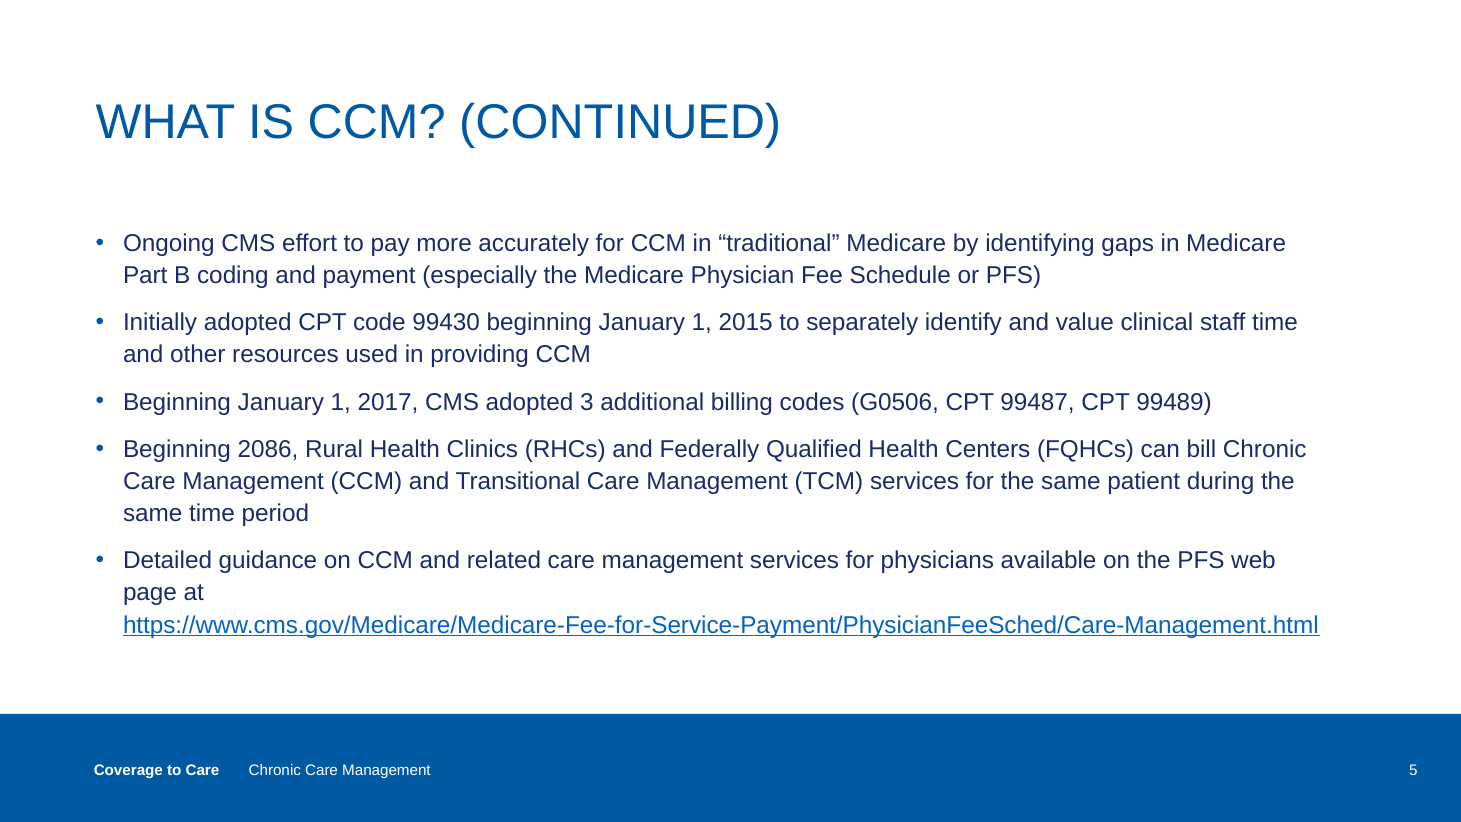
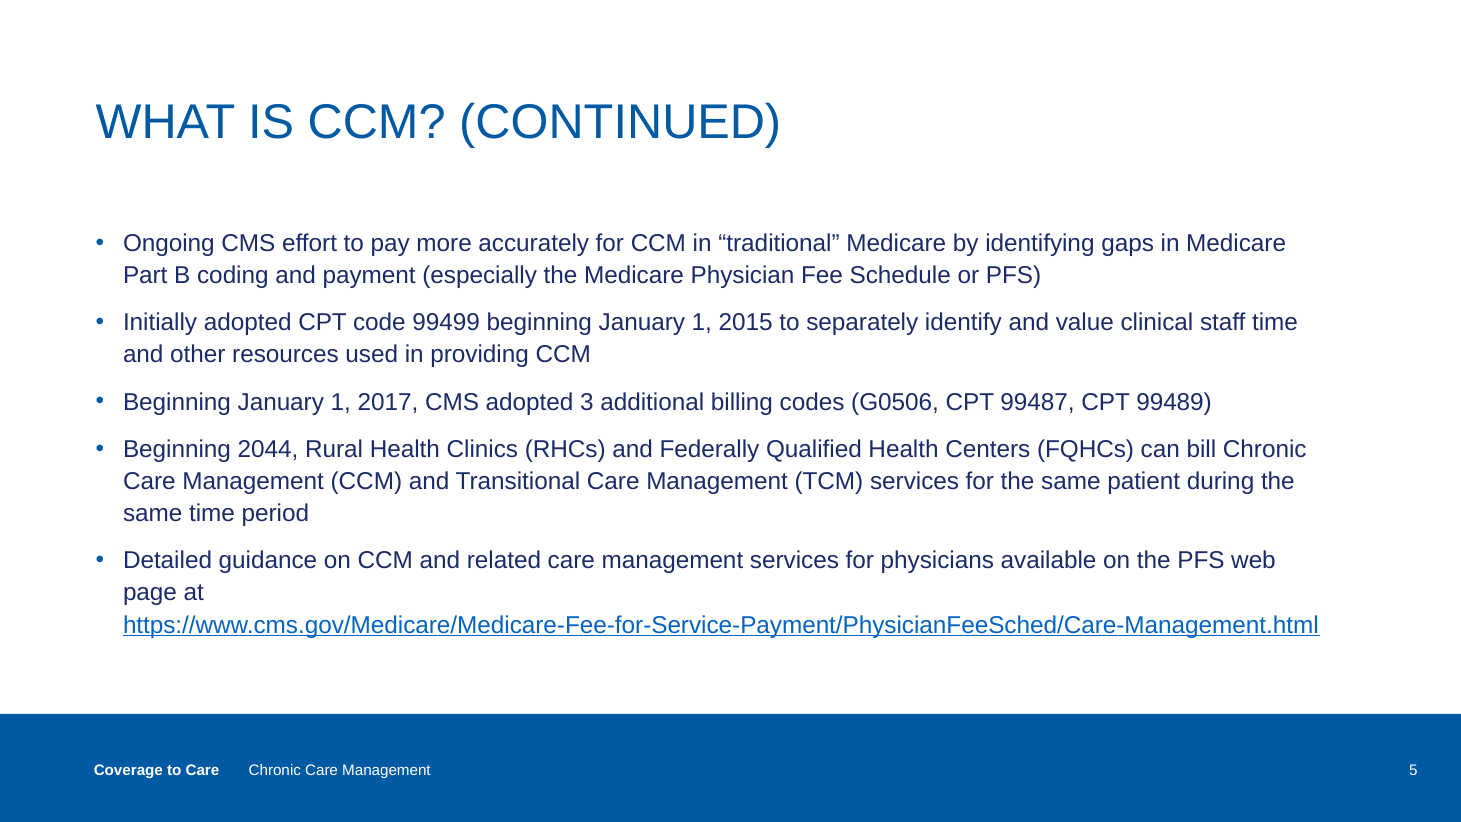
99430: 99430 -> 99499
2086: 2086 -> 2044
